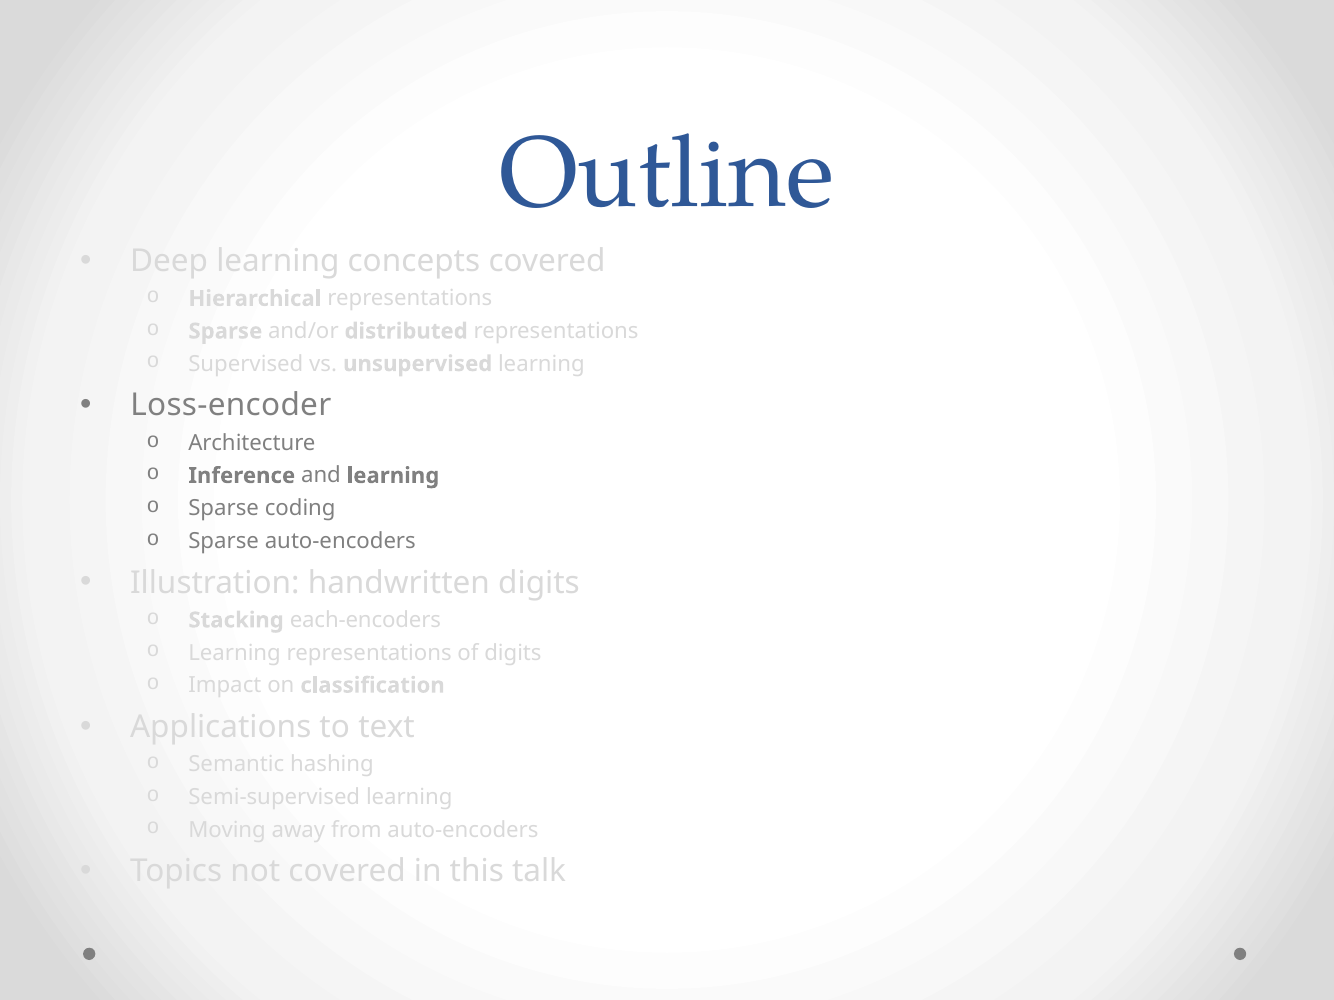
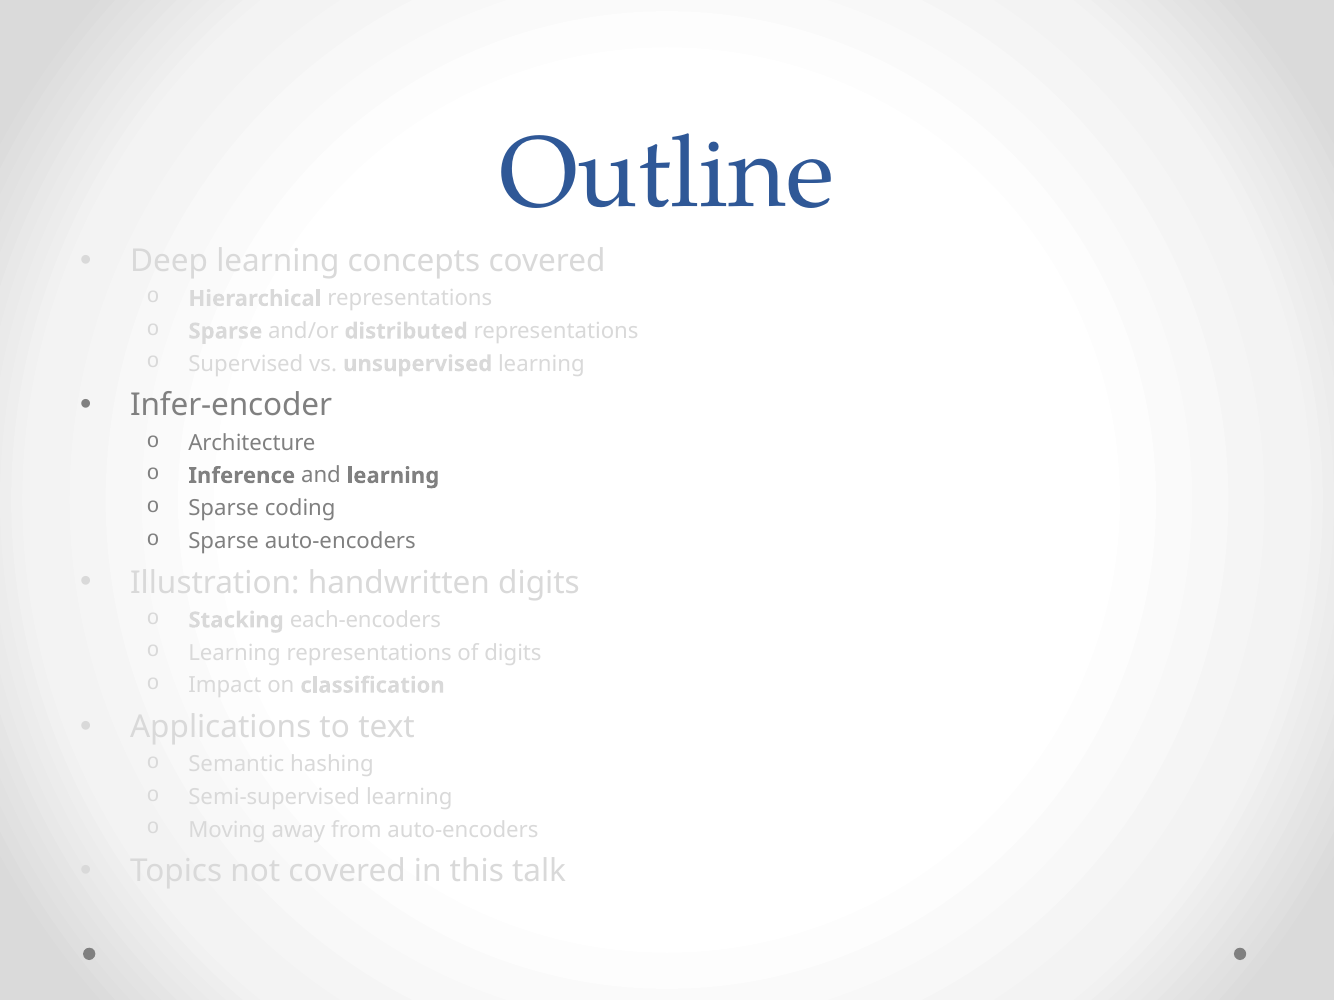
Loss-encoder: Loss-encoder -> Infer-encoder
